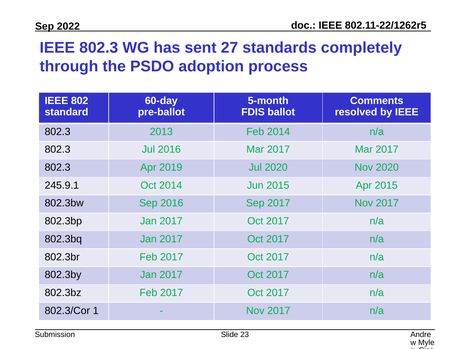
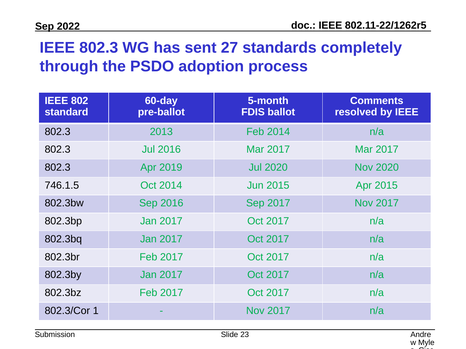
245.9.1: 245.9.1 -> 746.1.5
